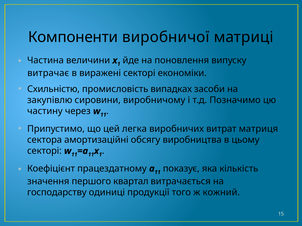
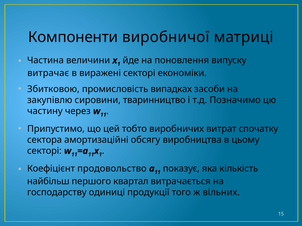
Схильністю: Схильністю -> Збитковою
виробничому: виробничому -> тваринництво
легка: легка -> тобто
матриця: матриця -> спочатку
працездатному: працездатному -> продовольство
значення: значення -> найбільш
кожний: кожний -> вільних
